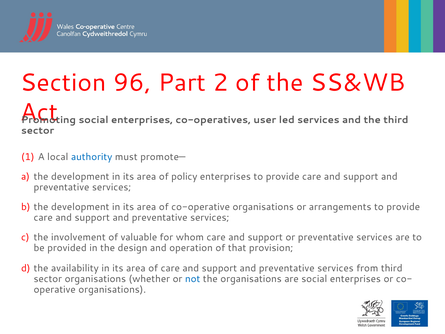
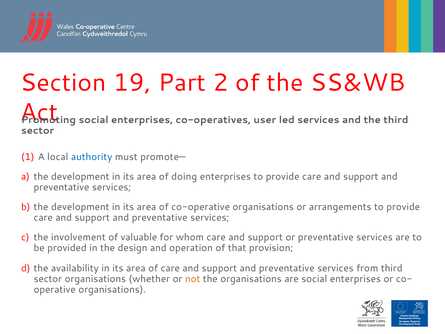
96: 96 -> 19
policy: policy -> doing
not colour: blue -> orange
